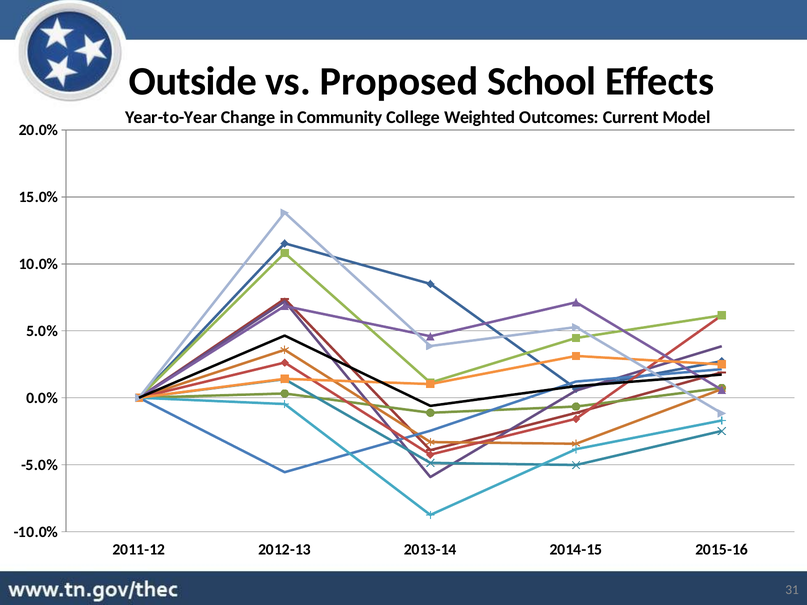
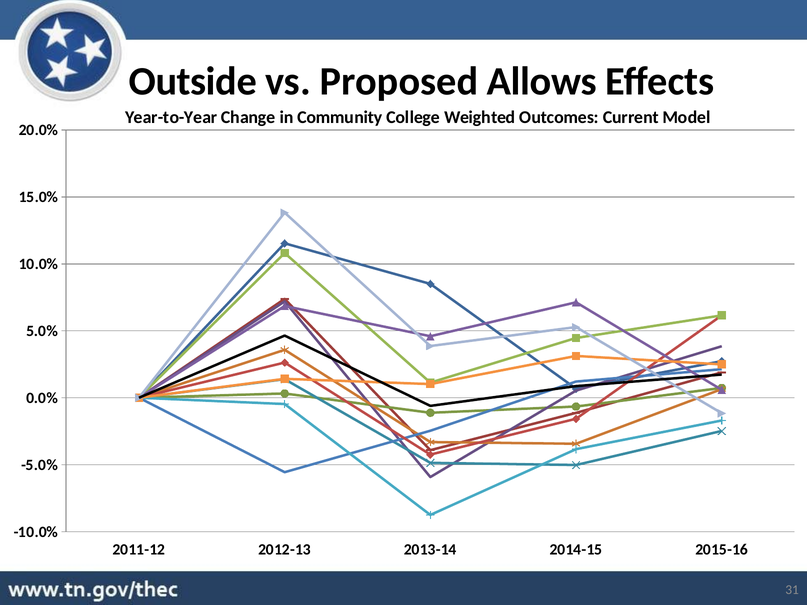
School: School -> Allows
